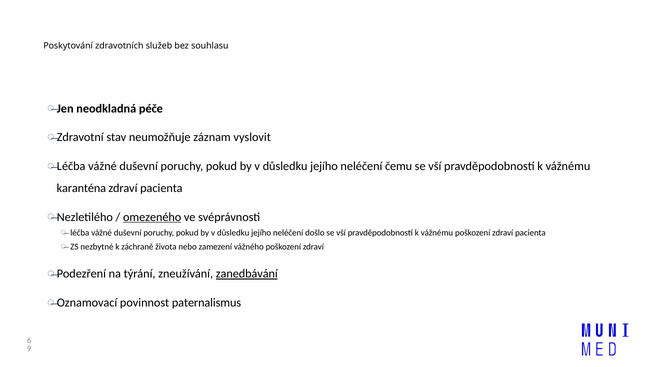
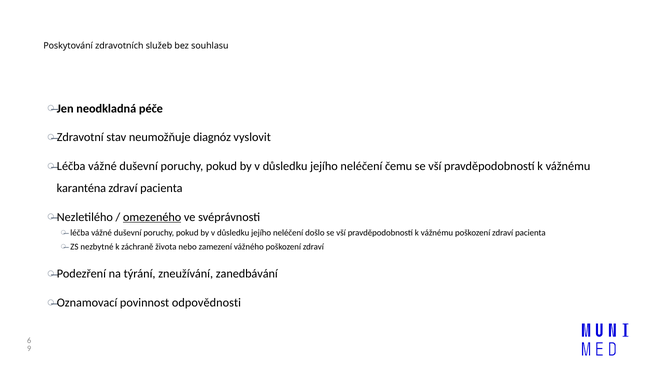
záznam: záznam -> diagnóz
zanedbávání underline: present -> none
paternalismus: paternalismus -> odpovědnosti
